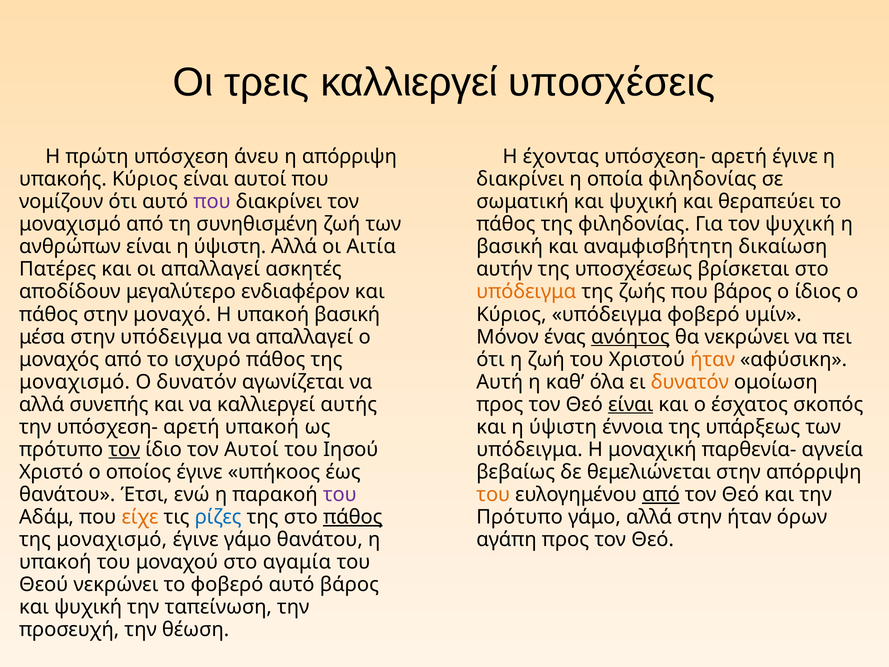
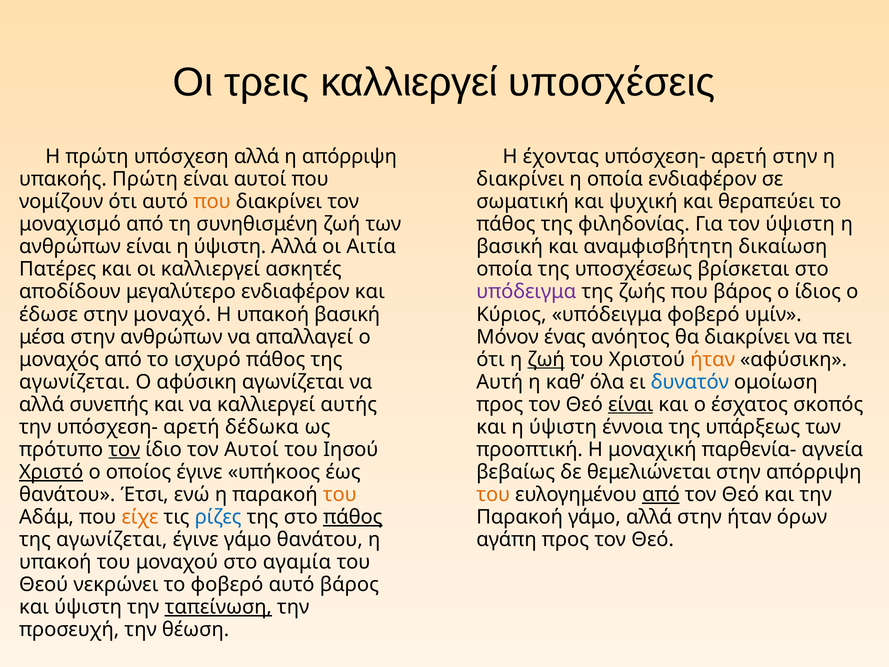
υπόσχεση άνευ: άνευ -> αλλά
αρετή έγινε: έγινε -> στην
υπακοής Κύριος: Κύριος -> Πρώτη
οποία φιληδονίας: φιληδονίας -> ενδιαφέρον
που at (212, 202) colour: purple -> orange
τον ψυχική: ψυχική -> ύψιστη
οι απαλλαγεί: απαλλαγεί -> καλλιεργεί
αυτήν at (504, 269): αυτήν -> οποία
υπόδειγμα at (526, 292) colour: orange -> purple
πάθος at (49, 314): πάθος -> έδωσε
στην υπόδειγμα: υπόδειγμα -> ανθρώπων
ανόητος underline: present -> none
θα νεκρώνει: νεκρώνει -> διακρίνει
ζωή at (546, 359) underline: none -> present
μοναχισμό at (75, 382): μοναχισμό -> αγωνίζεται
Ο δυνατόν: δυνατόν -> αφύσικη
δυνατόν at (690, 382) colour: orange -> blue
αρετή υπακοή: υπακοή -> δέδωκα
υπόδειγμα at (529, 449): υπόδειγμα -> προοπτική
Χριστό underline: none -> present
του at (340, 494) colour: purple -> orange
Πρότυπο at (520, 517): Πρότυπο -> Παρακοή
μοναχισμό at (112, 539): μοναχισμό -> αγωνίζεται
ψυχική at (88, 607): ψυχική -> ύψιστη
ταπείνωση underline: none -> present
